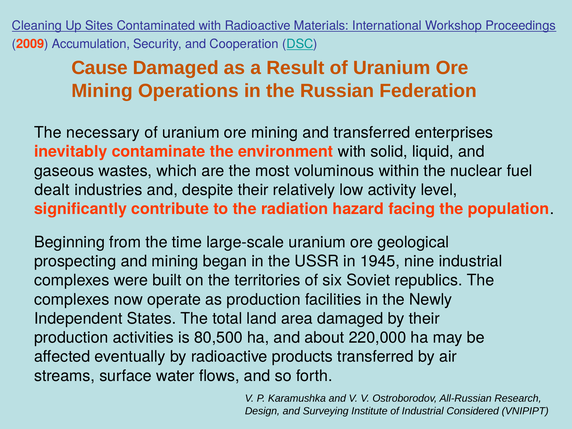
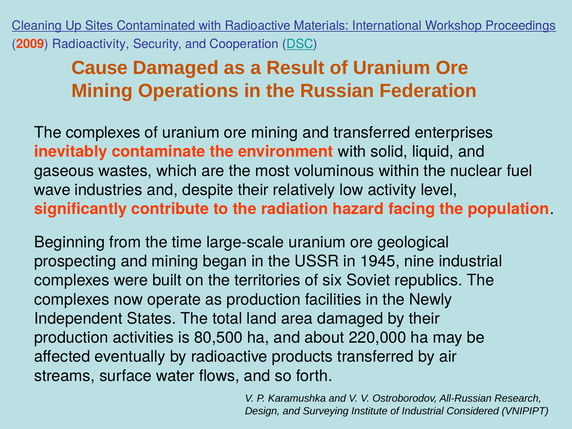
Accumulation: Accumulation -> Radioactivity
necessary at (103, 133): necessary -> complexes
dealt: dealt -> wave
